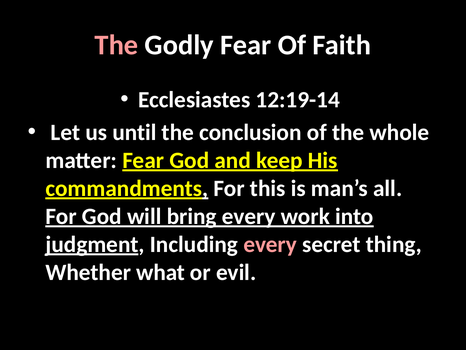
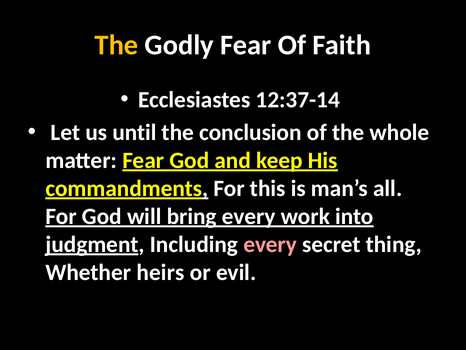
The at (116, 45) colour: pink -> yellow
12:19-14: 12:19-14 -> 12:37-14
what: what -> heirs
